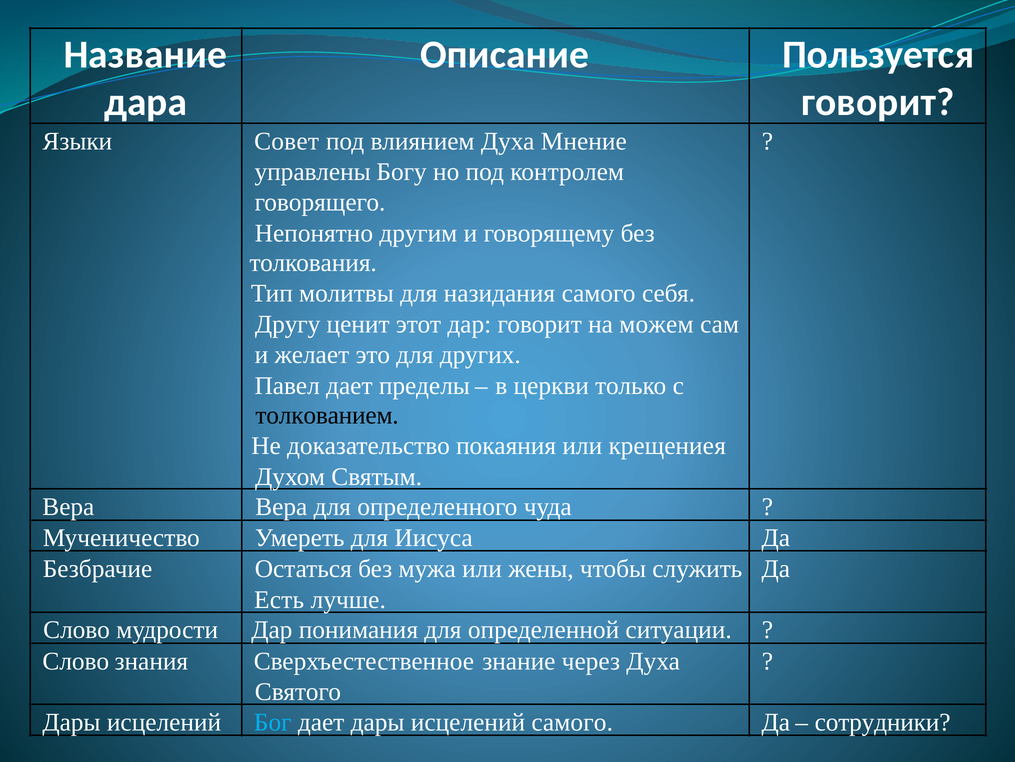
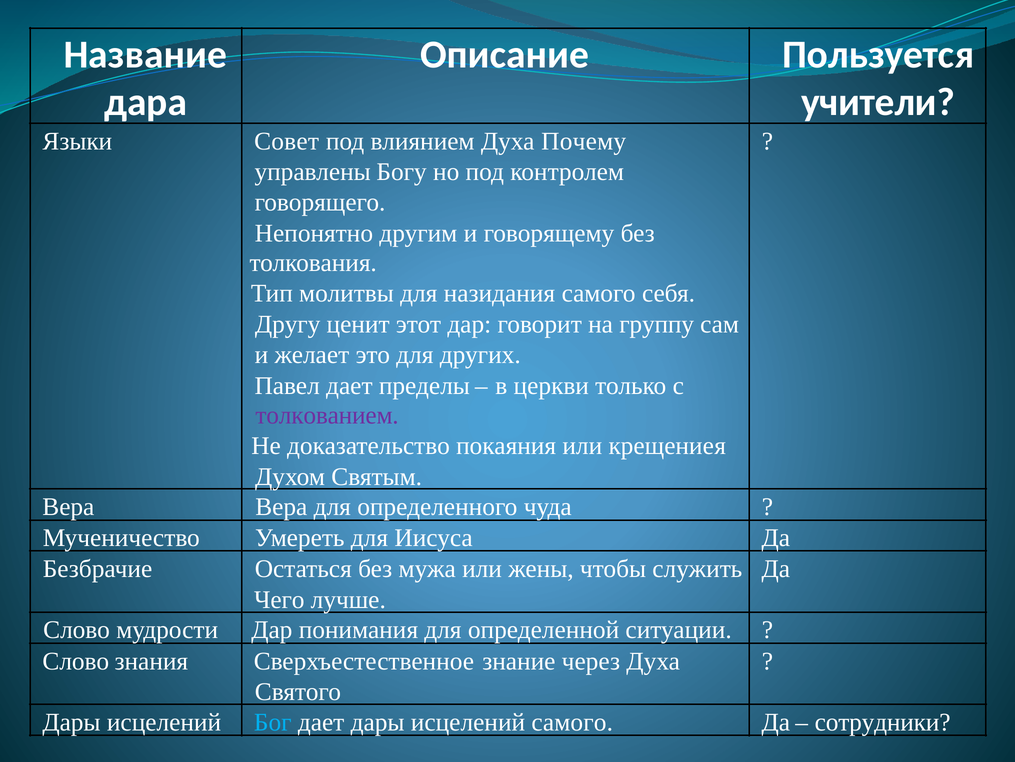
говорит at (878, 102): говорит -> учители
Мнение: Мнение -> Почему
можем: можем -> группу
толкованием colour: black -> purple
Есть: Есть -> Чего
